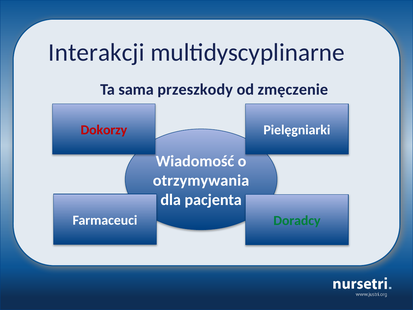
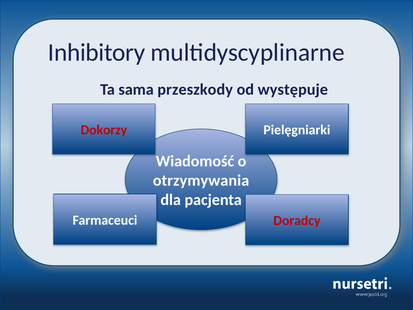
Interakcji: Interakcji -> Inhibitory
zmęczenie: zmęczenie -> występuje
Doradcy colour: green -> red
